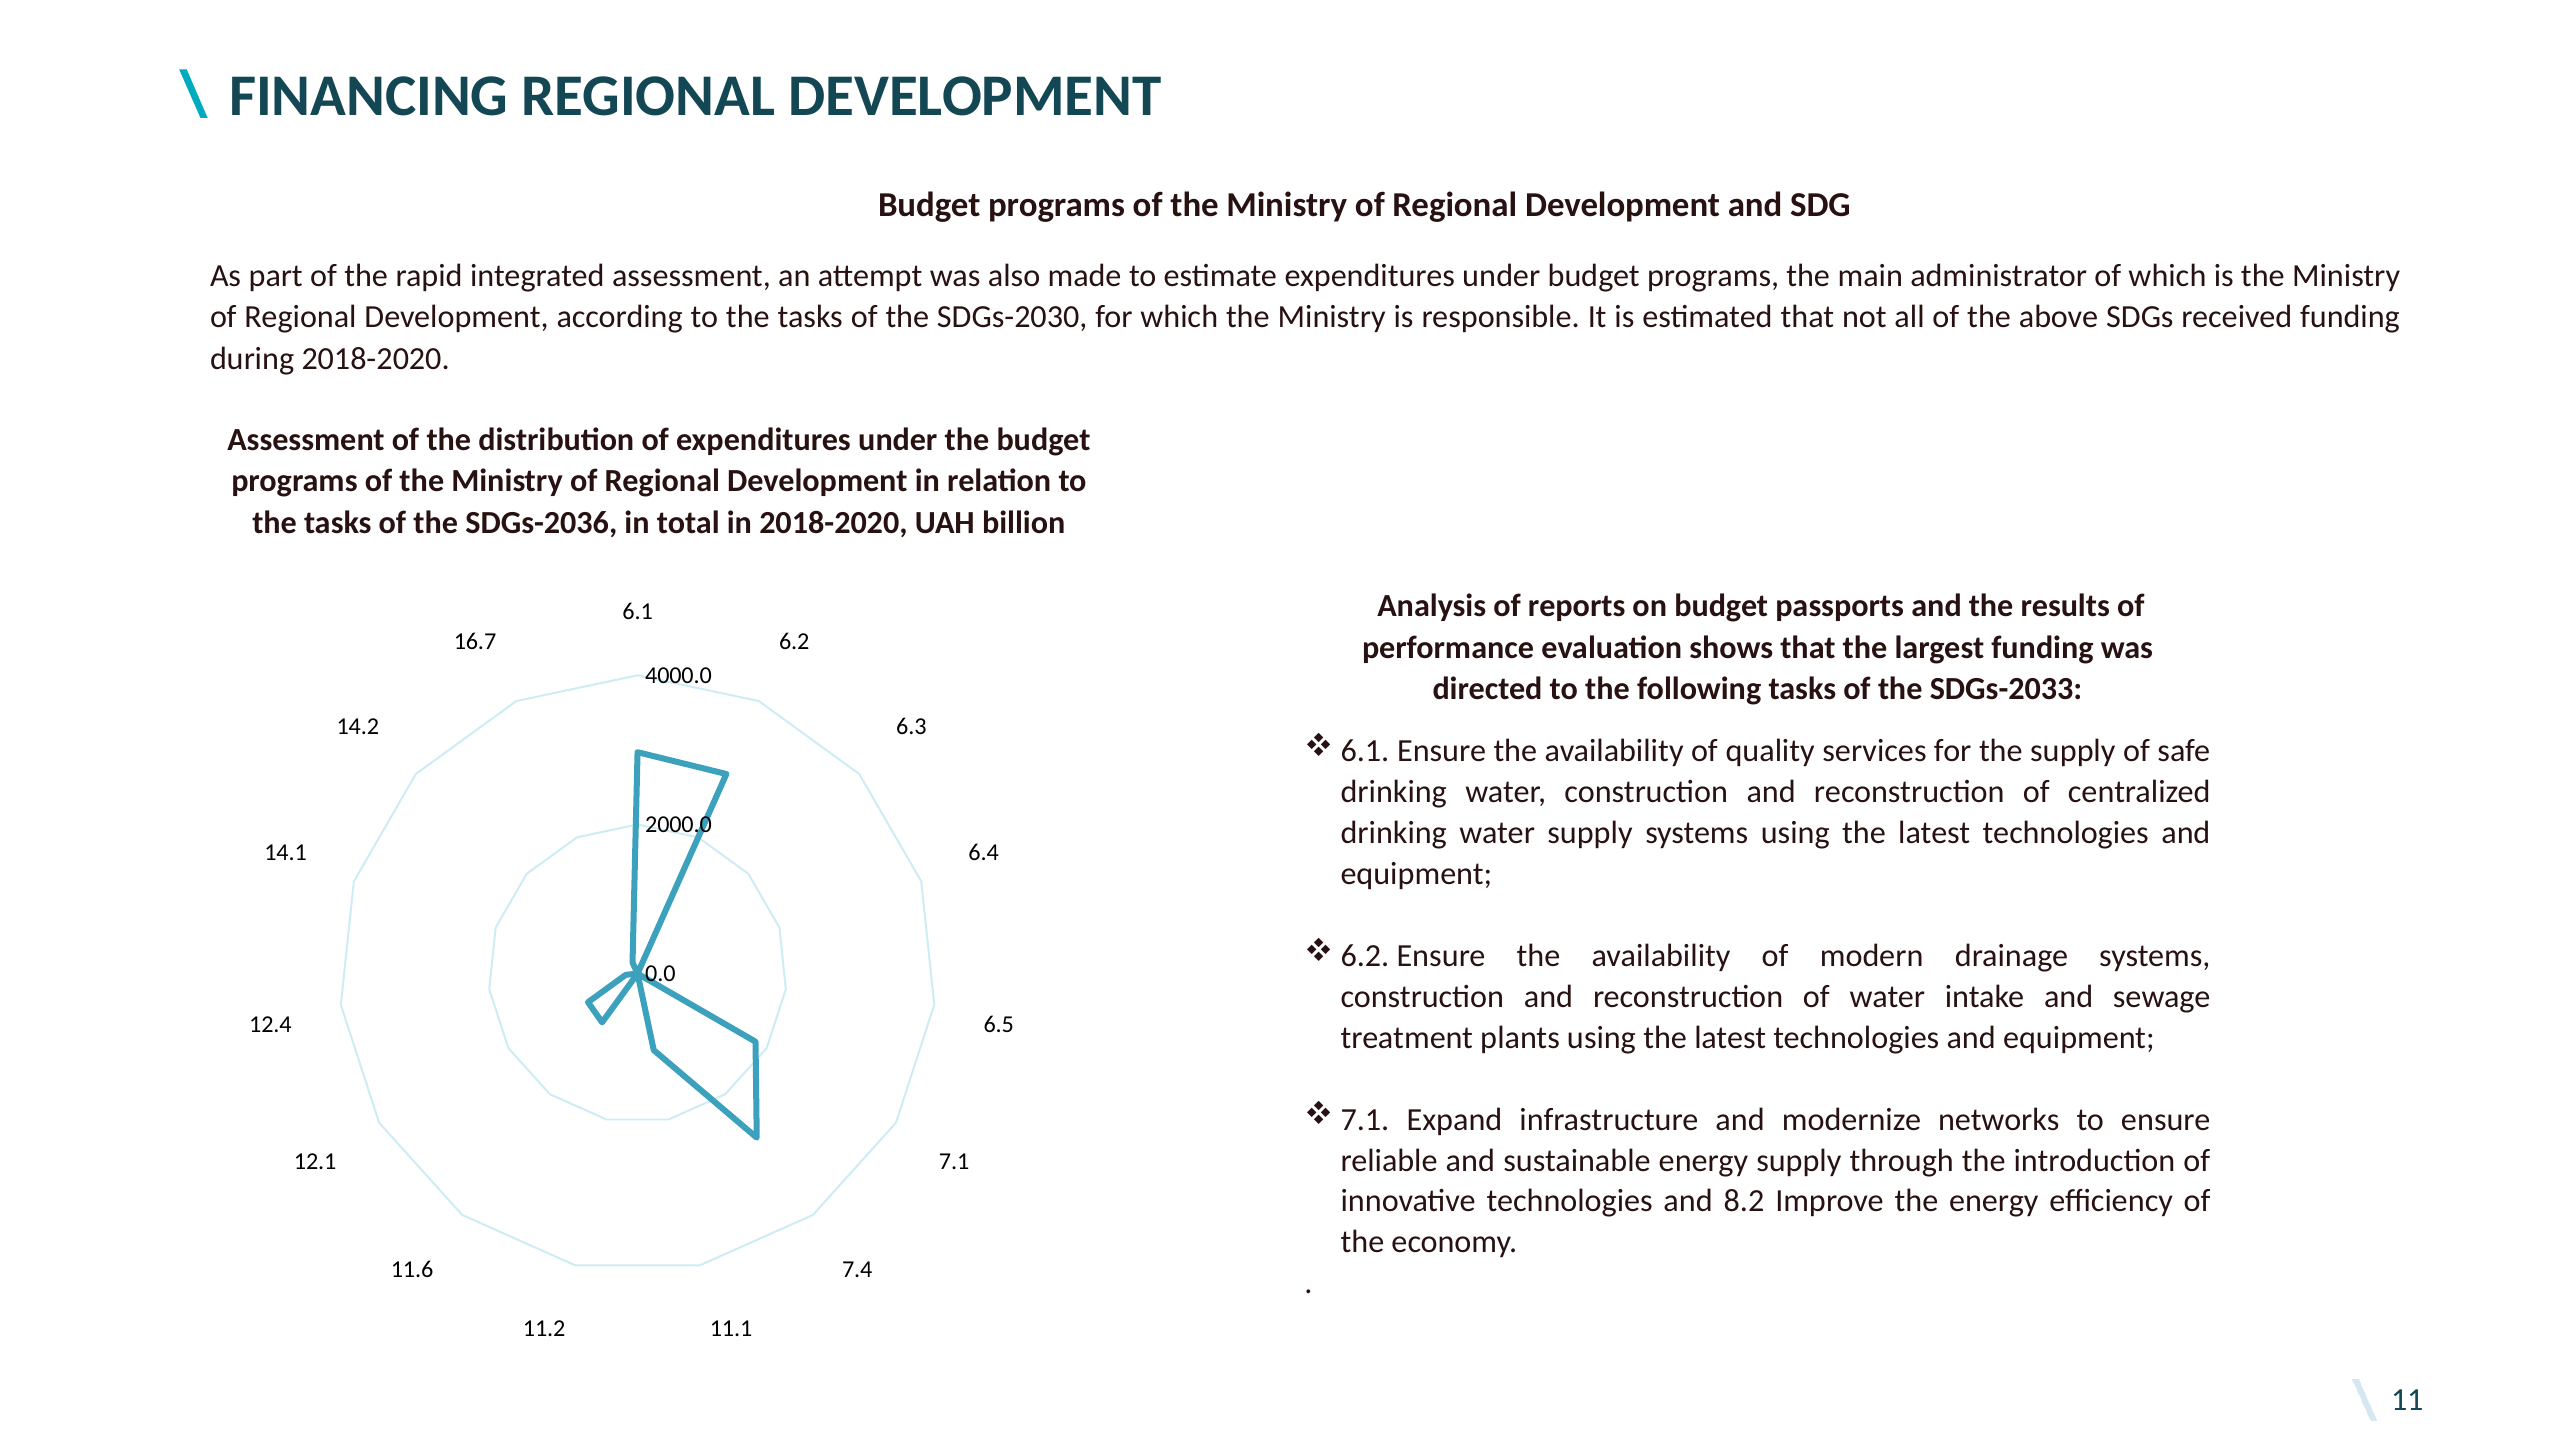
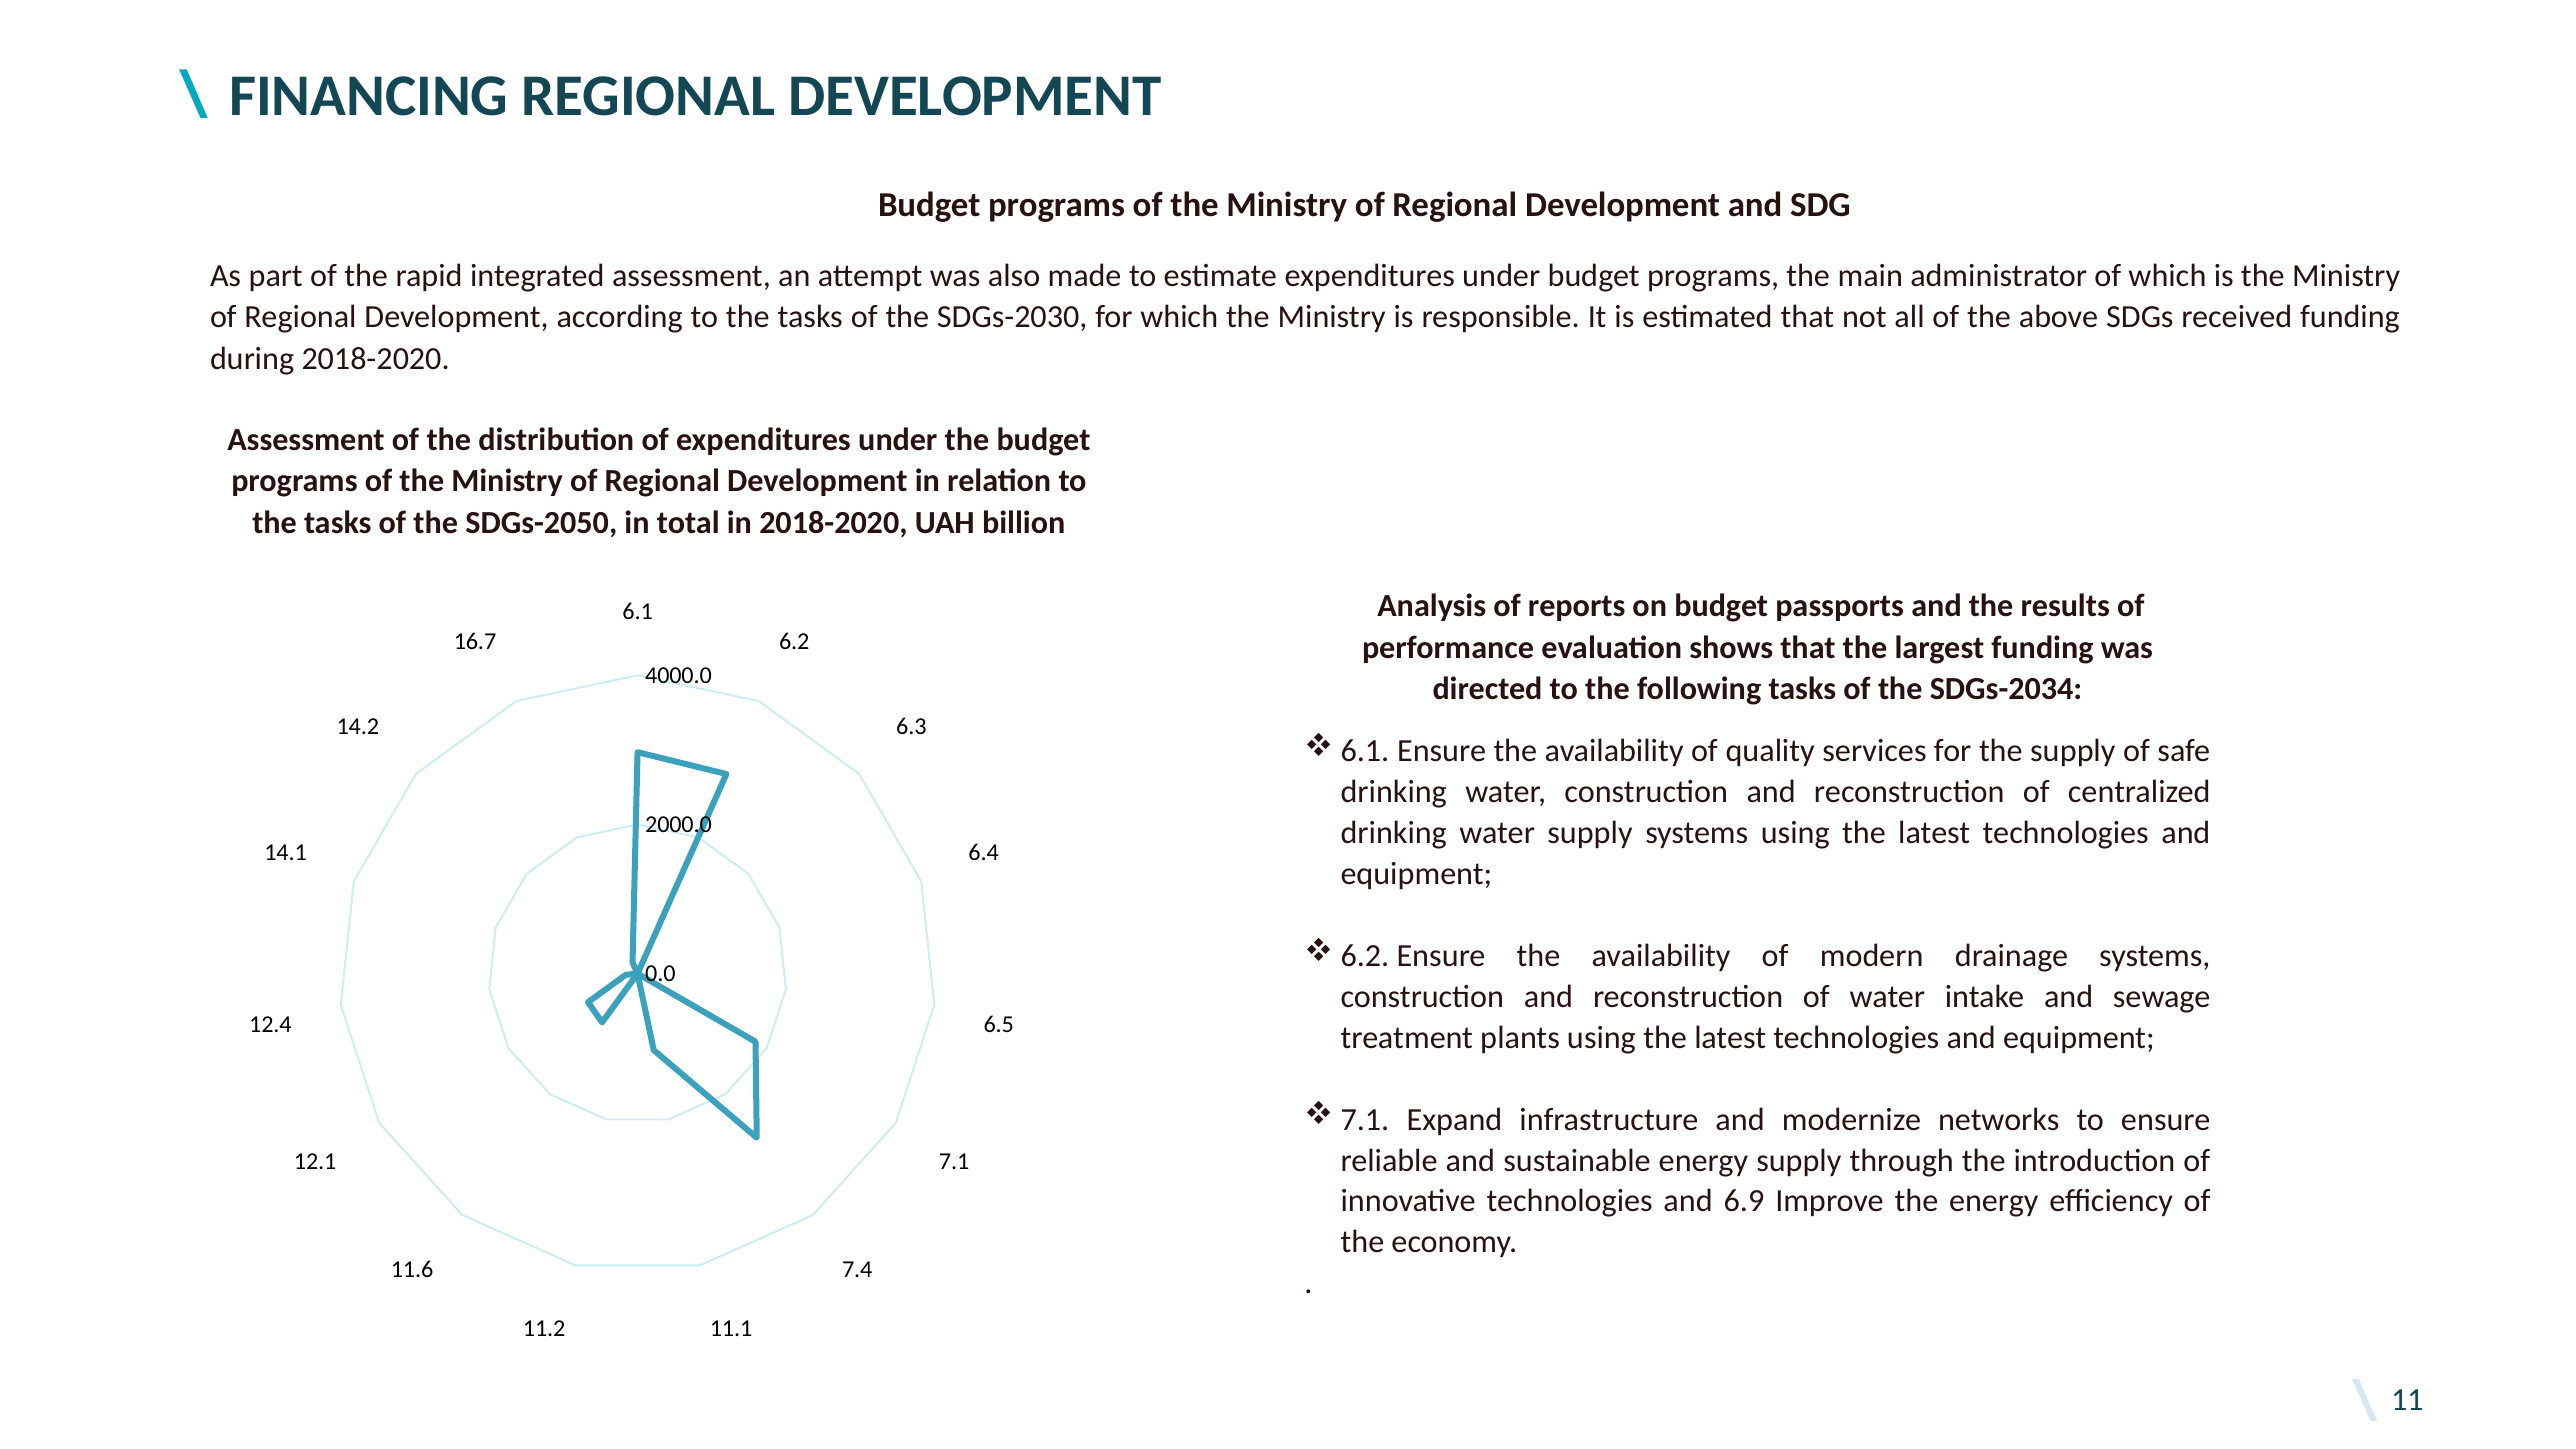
SDGs-2036: SDGs-2036 -> SDGs-2050
SDGs-2033: SDGs-2033 -> SDGs-2034
8.2: 8.2 -> 6.9
